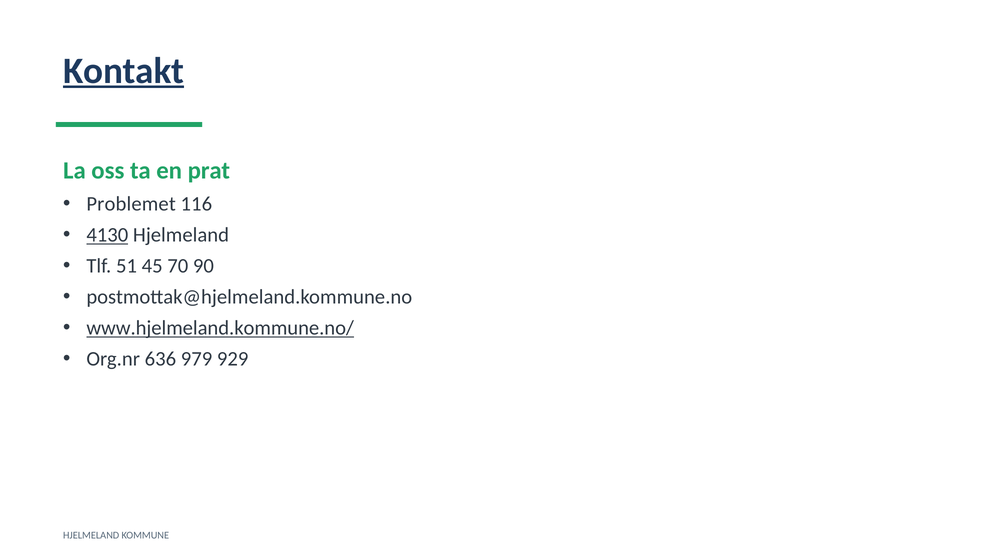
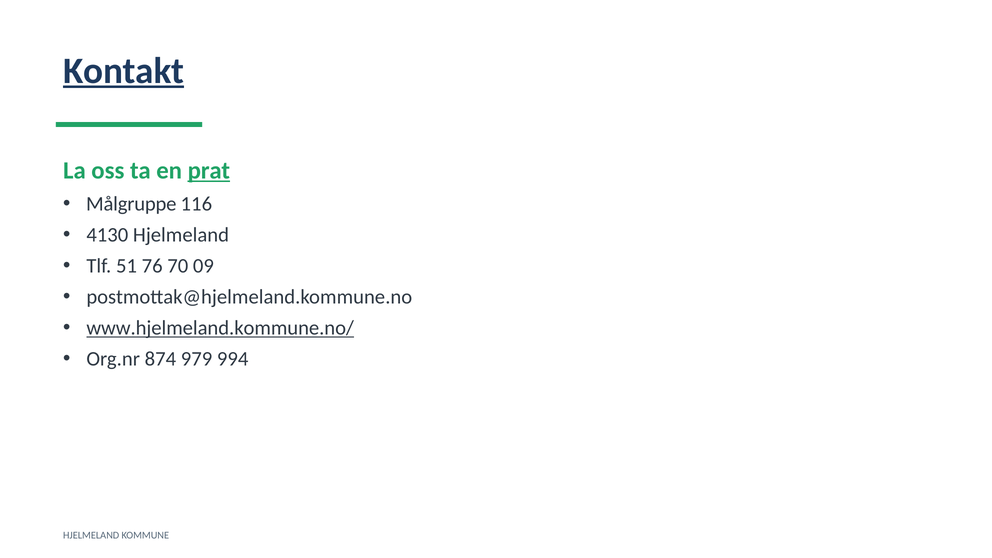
prat underline: none -> present
Problemet: Problemet -> Målgruppe
4130 underline: present -> none
45: 45 -> 76
90: 90 -> 09
636: 636 -> 874
929: 929 -> 994
